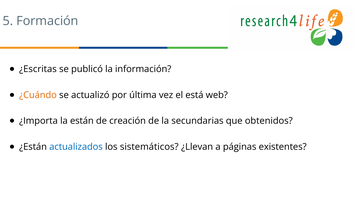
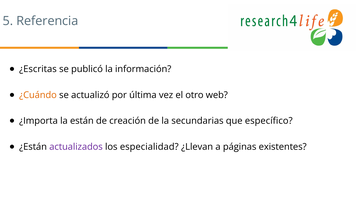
Formación: Formación -> Referencia
está: está -> otro
obtenidos: obtenidos -> específico
actualizados colour: blue -> purple
sistemáticos: sistemáticos -> especialidad
